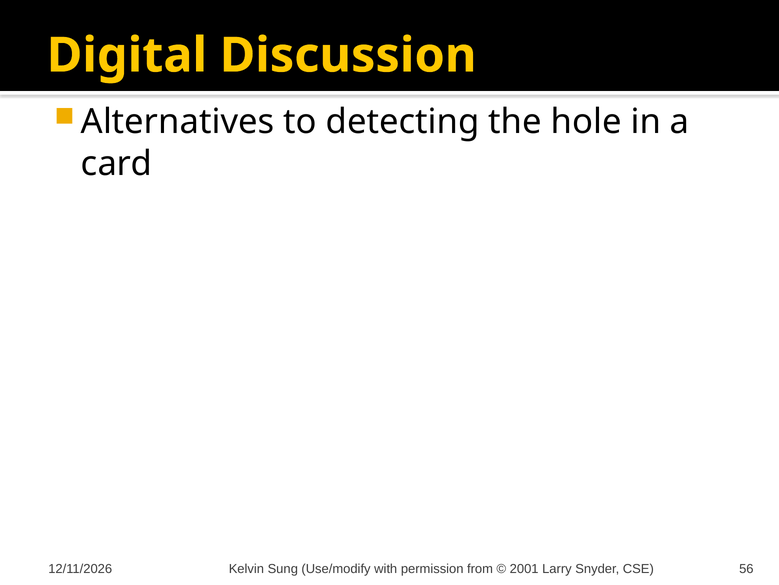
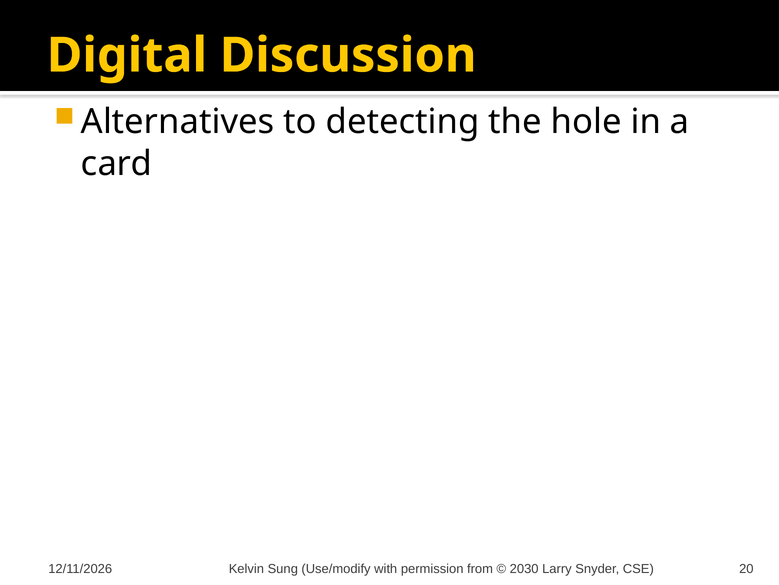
2001: 2001 -> 2030
56: 56 -> 20
